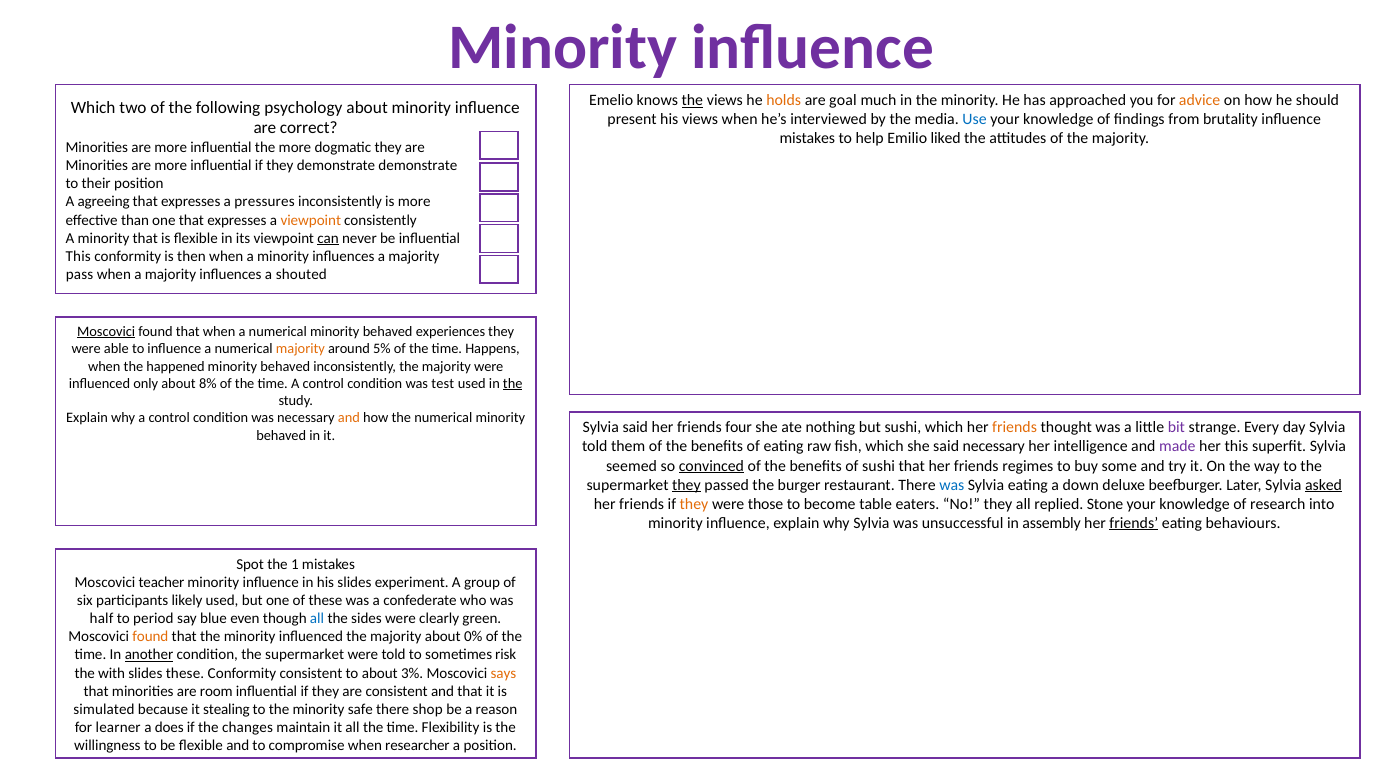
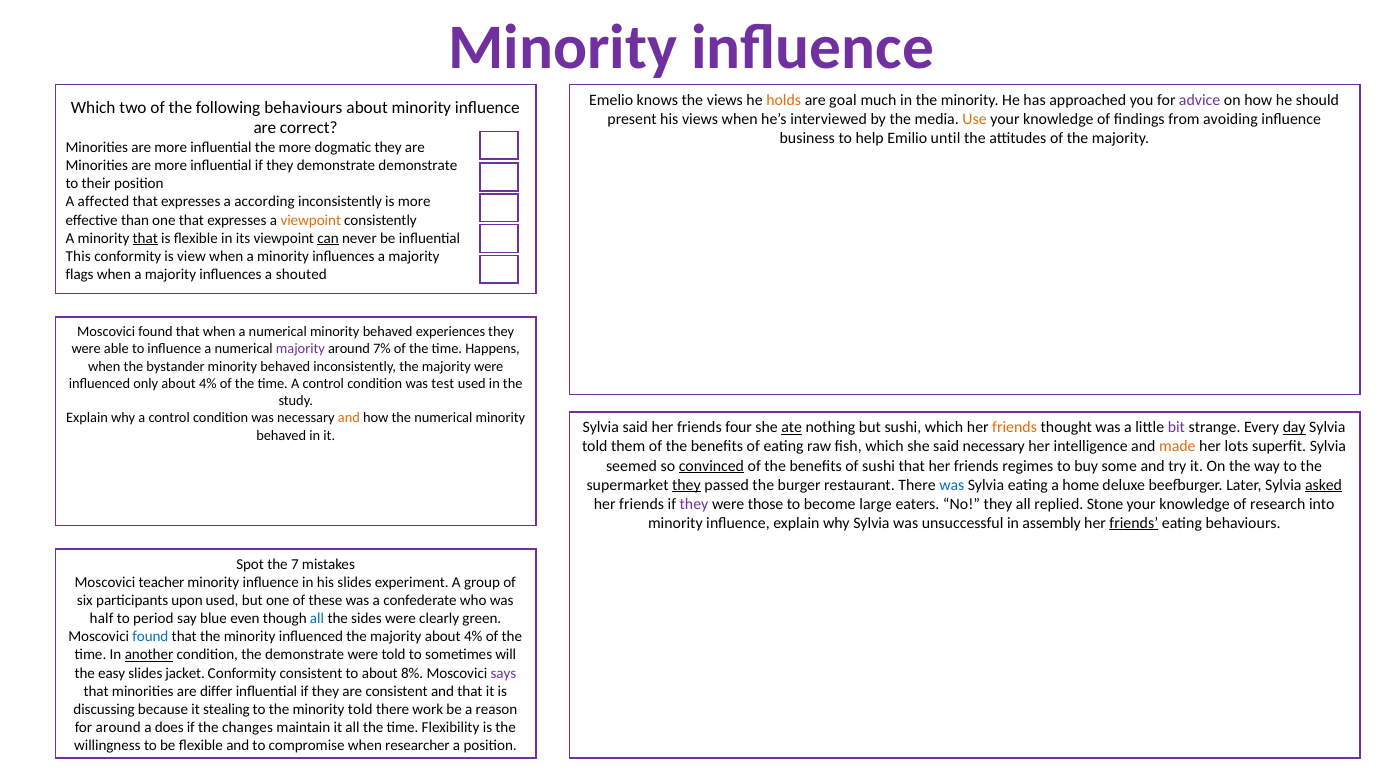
the at (692, 100) underline: present -> none
advice colour: orange -> purple
following psychology: psychology -> behaviours
Use colour: blue -> orange
brutality: brutality -> avoiding
mistakes at (807, 138): mistakes -> business
liked: liked -> until
agreeing: agreeing -> affected
pressures: pressures -> according
that at (145, 238) underline: none -> present
then: then -> view
pass: pass -> flags
Moscovici at (106, 332) underline: present -> none
majority at (300, 349) colour: orange -> purple
5%: 5% -> 7%
happened: happened -> bystander
only about 8%: 8% -> 4%
the at (513, 384) underline: present -> none
ate underline: none -> present
day underline: none -> present
made colour: purple -> orange
her this: this -> lots
down: down -> home
they at (694, 504) colour: orange -> purple
table: table -> large
1: 1 -> 7
likely: likely -> upon
found at (150, 637) colour: orange -> blue
majority about 0%: 0% -> 4%
condition the supermarket: supermarket -> demonstrate
risk: risk -> will
with: with -> easy
slides these: these -> jacket
3%: 3% -> 8%
says colour: orange -> purple
room: room -> differ
simulated: simulated -> discussing
minority safe: safe -> told
shop: shop -> work
for learner: learner -> around
